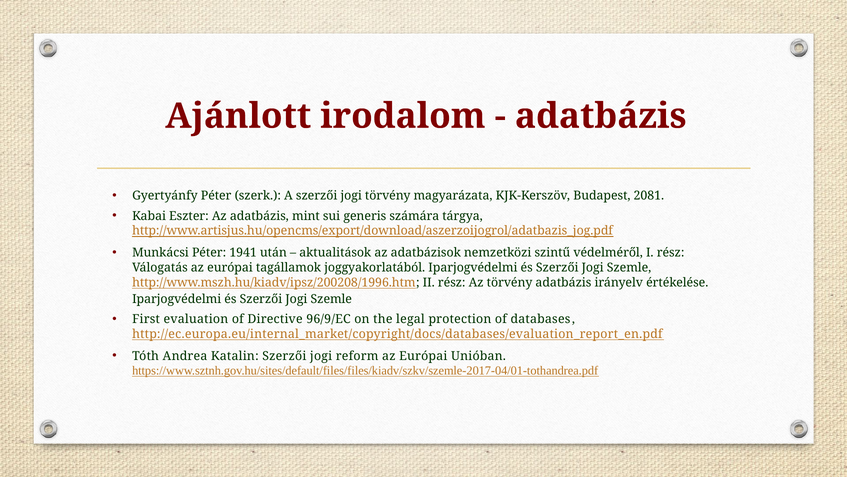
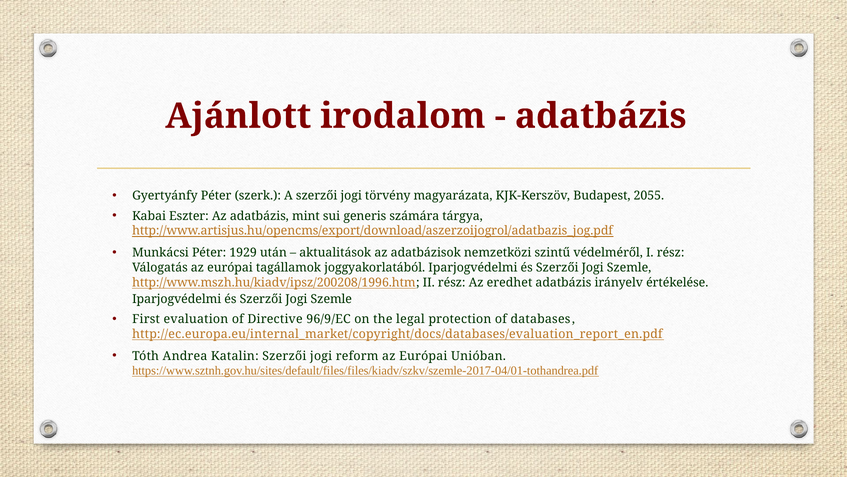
2081: 2081 -> 2055
1941: 1941 -> 1929
Az törvény: törvény -> eredhet
